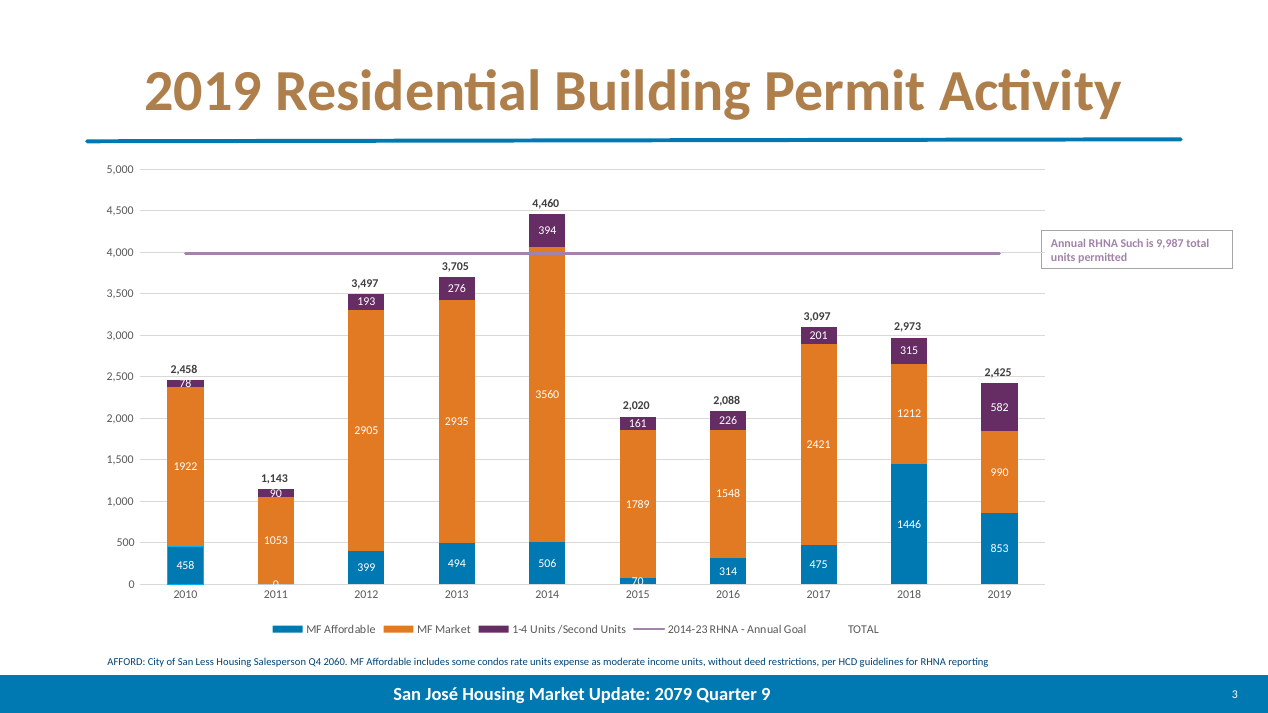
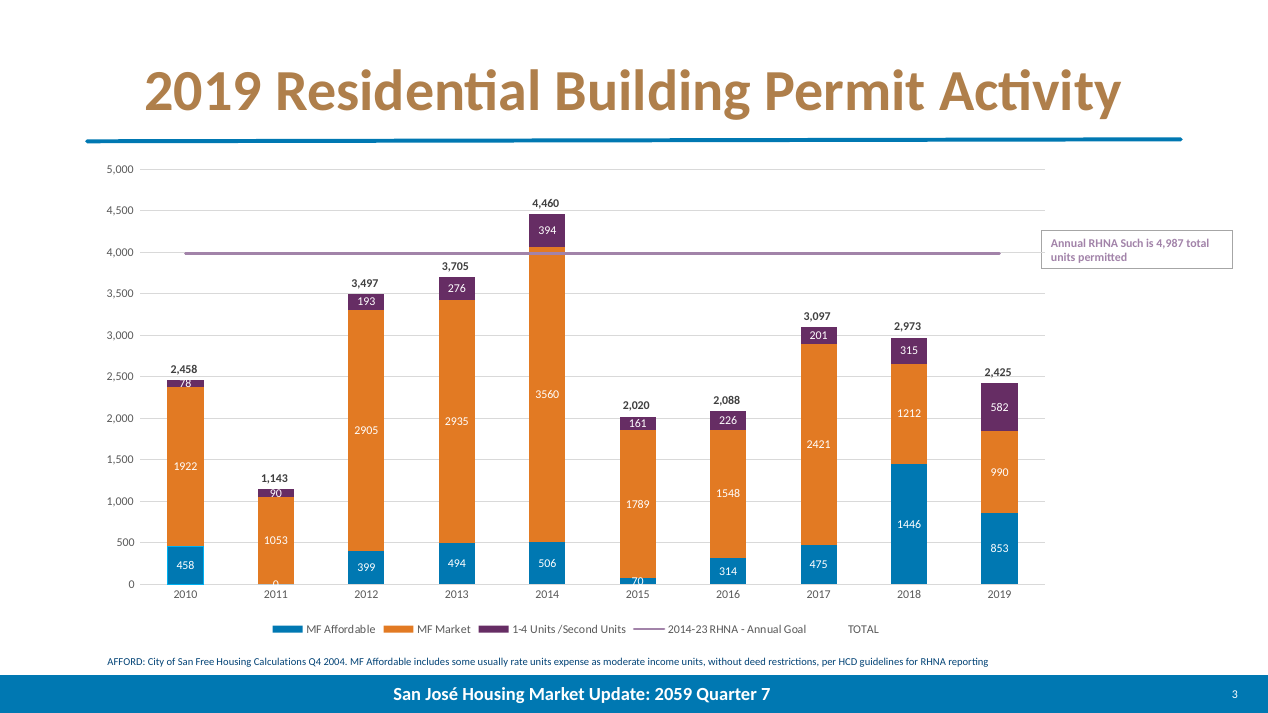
9,987: 9,987 -> 4,987
Less: Less -> Free
Salesperson: Salesperson -> Calculations
2060: 2060 -> 2004
condos: condos -> usually
2079: 2079 -> 2059
9: 9 -> 7
